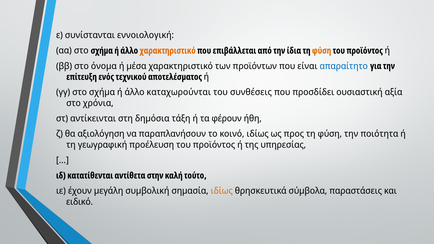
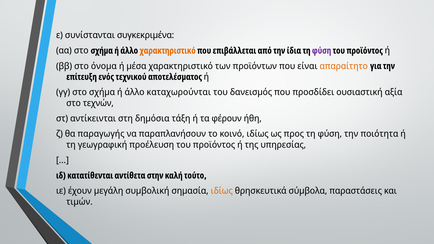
εννοιολογική: εννοιολογική -> συγκεκριμένα
φύση at (322, 51) colour: orange -> purple
απαραίτητο colour: blue -> orange
συνθέσεις: συνθέσεις -> δανεισμός
χρόνια: χρόνια -> τεχνών
αξιολόγηση: αξιολόγηση -> παραγωγής
ειδικό: ειδικό -> τιμών
